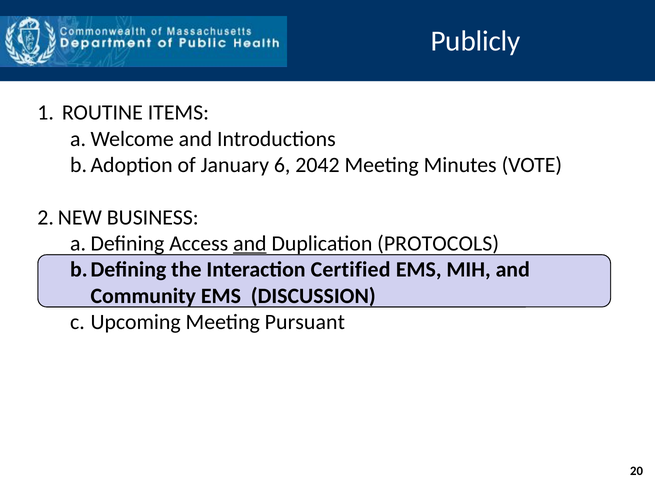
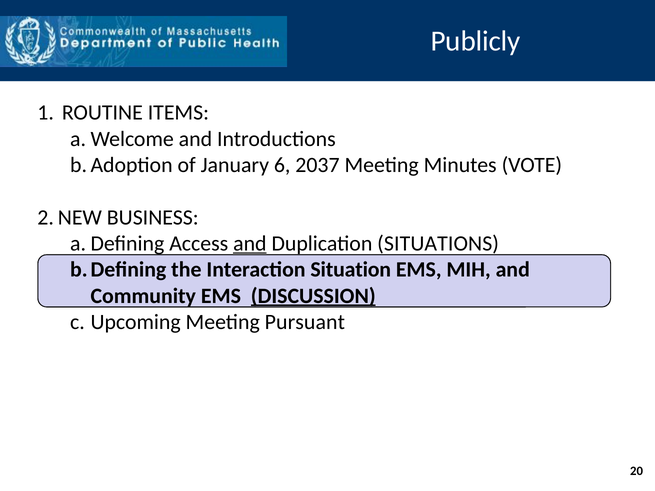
2042: 2042 -> 2037
PROTOCOLS: PROTOCOLS -> SITUATIONS
Certified: Certified -> Situation
DISCUSSION underline: none -> present
